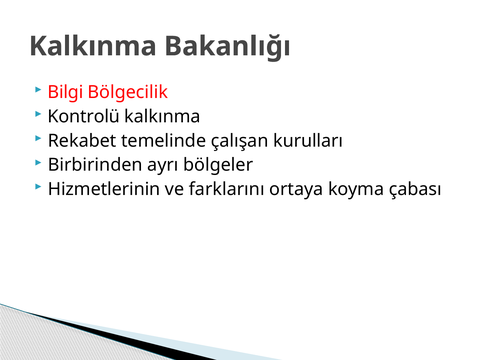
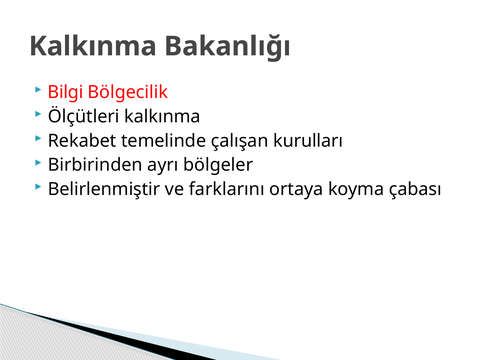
Kontrolü: Kontrolü -> Ölçütleri
Hizmetlerinin: Hizmetlerinin -> Belirlenmiştir
